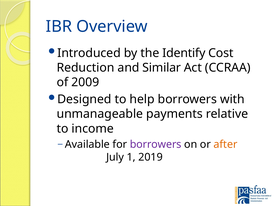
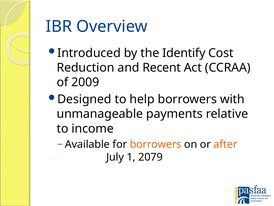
Similar: Similar -> Recent
borrowers at (156, 144) colour: purple -> orange
2019: 2019 -> 2079
